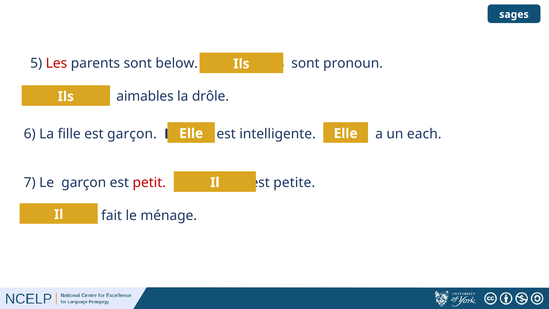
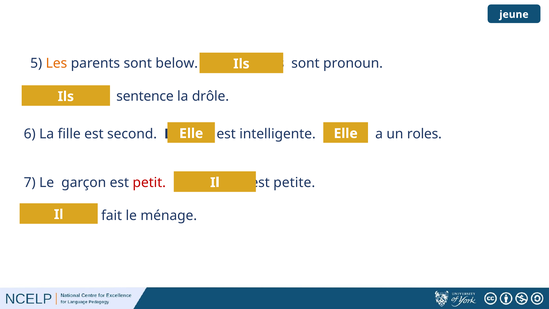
sages: sages -> jeune
Les at (56, 63) colour: red -> orange
aimables: aimables -> sentence
est garçon: garçon -> second
each: each -> roles
